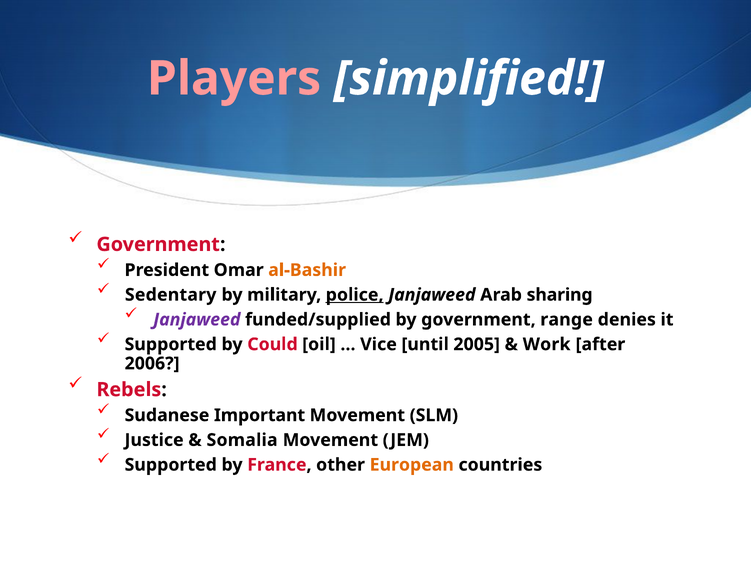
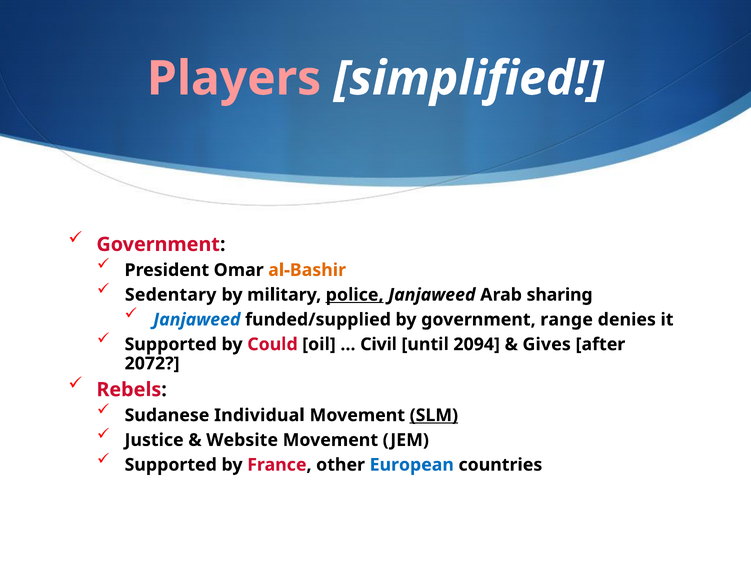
Janjaweed at (197, 320) colour: purple -> blue
Vice: Vice -> Civil
2005: 2005 -> 2094
Work: Work -> Gives
2006: 2006 -> 2072
Important: Important -> Individual
SLM underline: none -> present
Somalia: Somalia -> Website
European colour: orange -> blue
